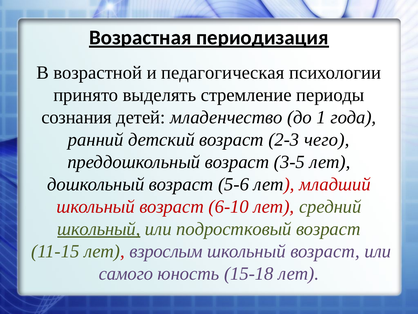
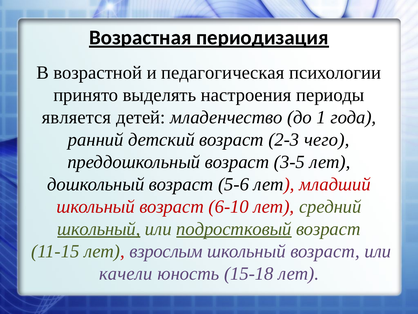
стремление: стремление -> настроения
сознания: сознания -> является
подростковый underline: none -> present
самого: самого -> качели
